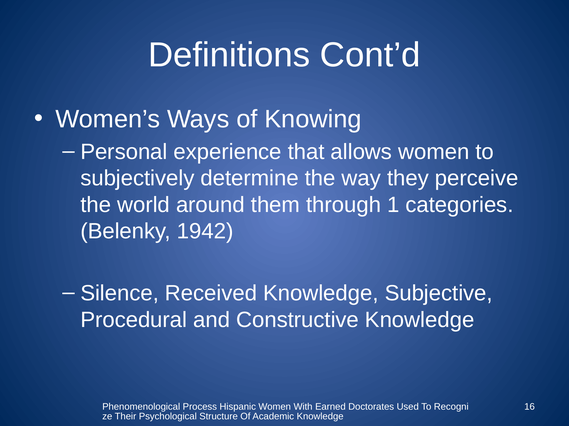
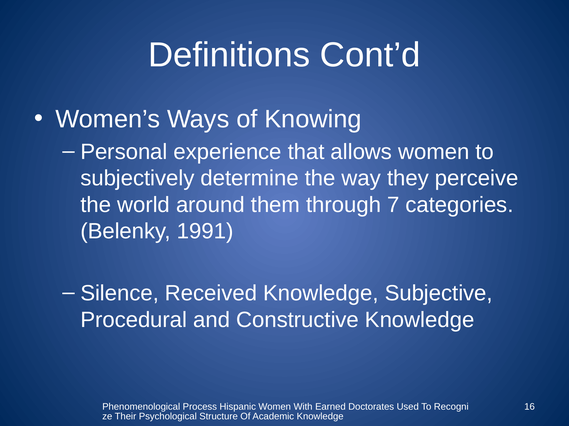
1: 1 -> 7
1942: 1942 -> 1991
